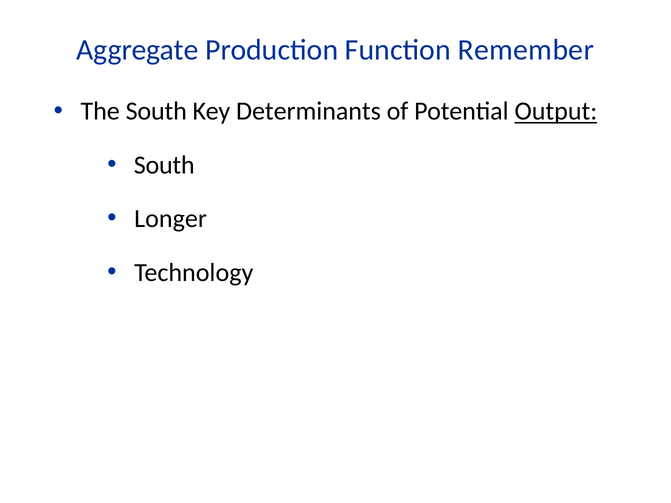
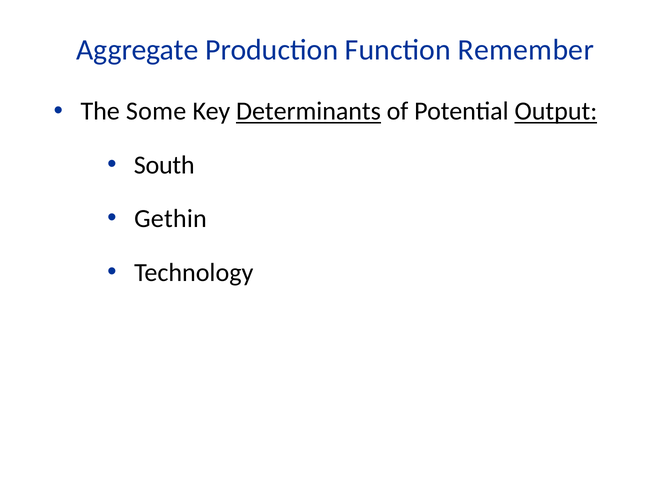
The South: South -> Some
Determinants underline: none -> present
Longer: Longer -> Gethin
